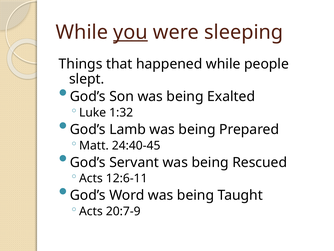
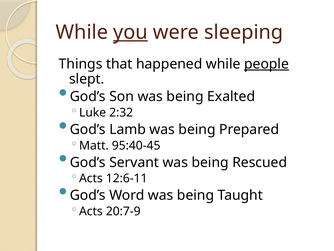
people underline: none -> present
1:32: 1:32 -> 2:32
24:40-45: 24:40-45 -> 95:40-45
